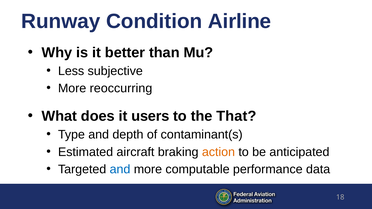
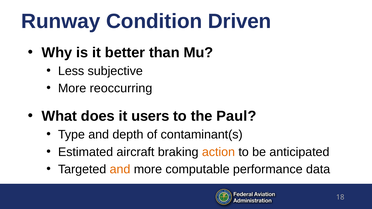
Airline: Airline -> Driven
That: That -> Paul
and at (120, 169) colour: blue -> orange
